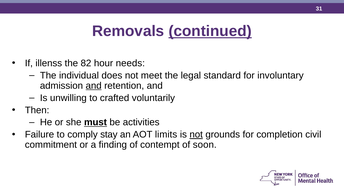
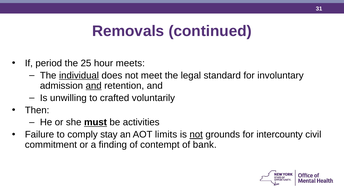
continued underline: present -> none
illenss: illenss -> period
82: 82 -> 25
needs: needs -> meets
individual underline: none -> present
completion: completion -> intercounty
soon: soon -> bank
